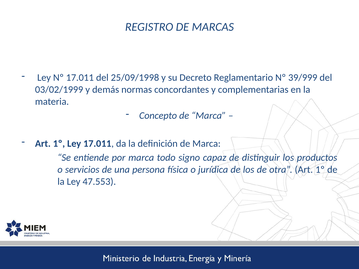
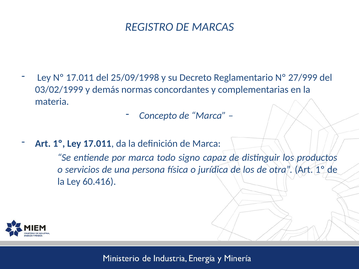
39/999: 39/999 -> 27/999
47.553: 47.553 -> 60.416
